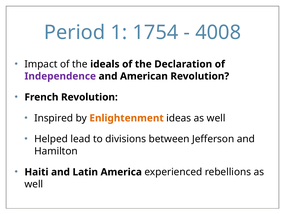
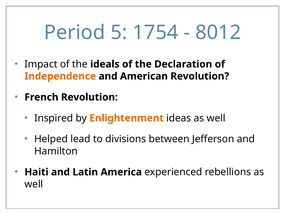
1: 1 -> 5
4008: 4008 -> 8012
Independence colour: purple -> orange
